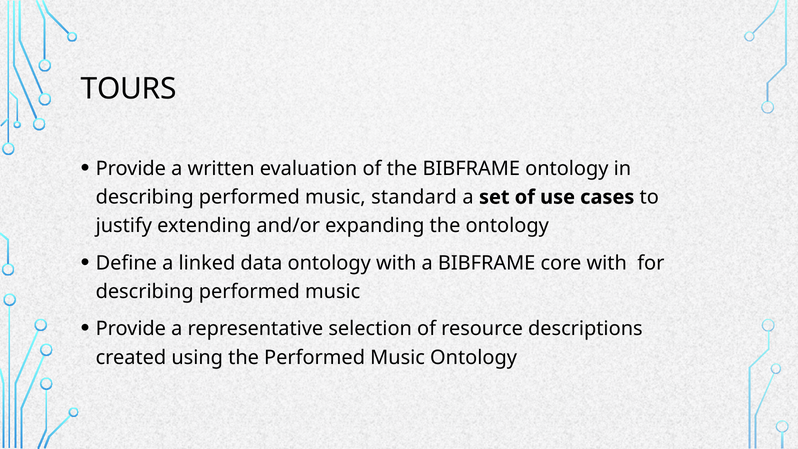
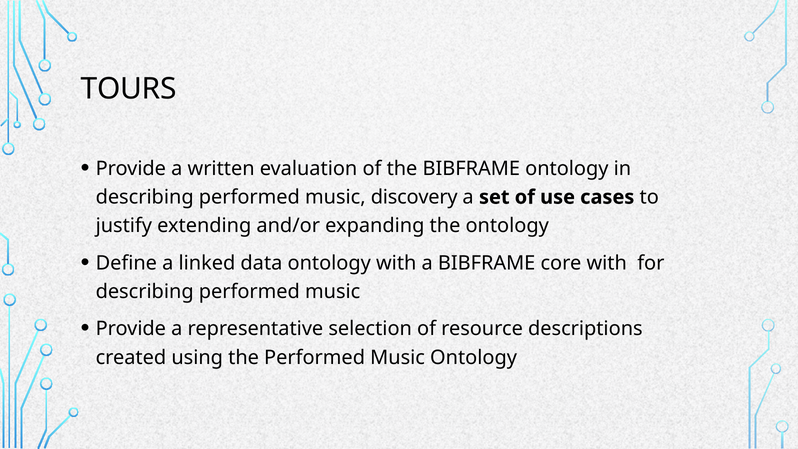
standard: standard -> discovery
